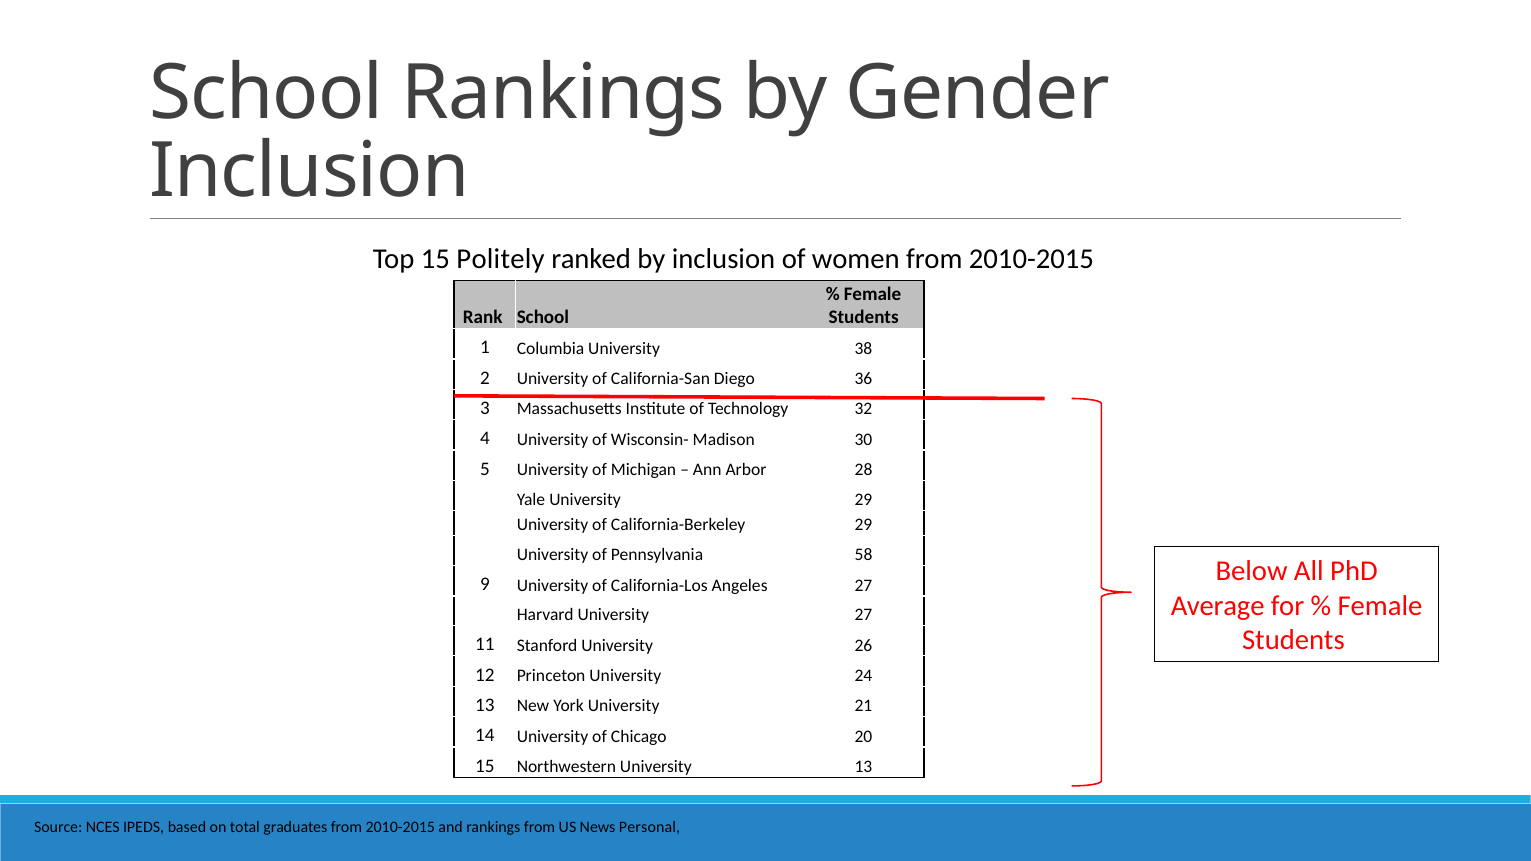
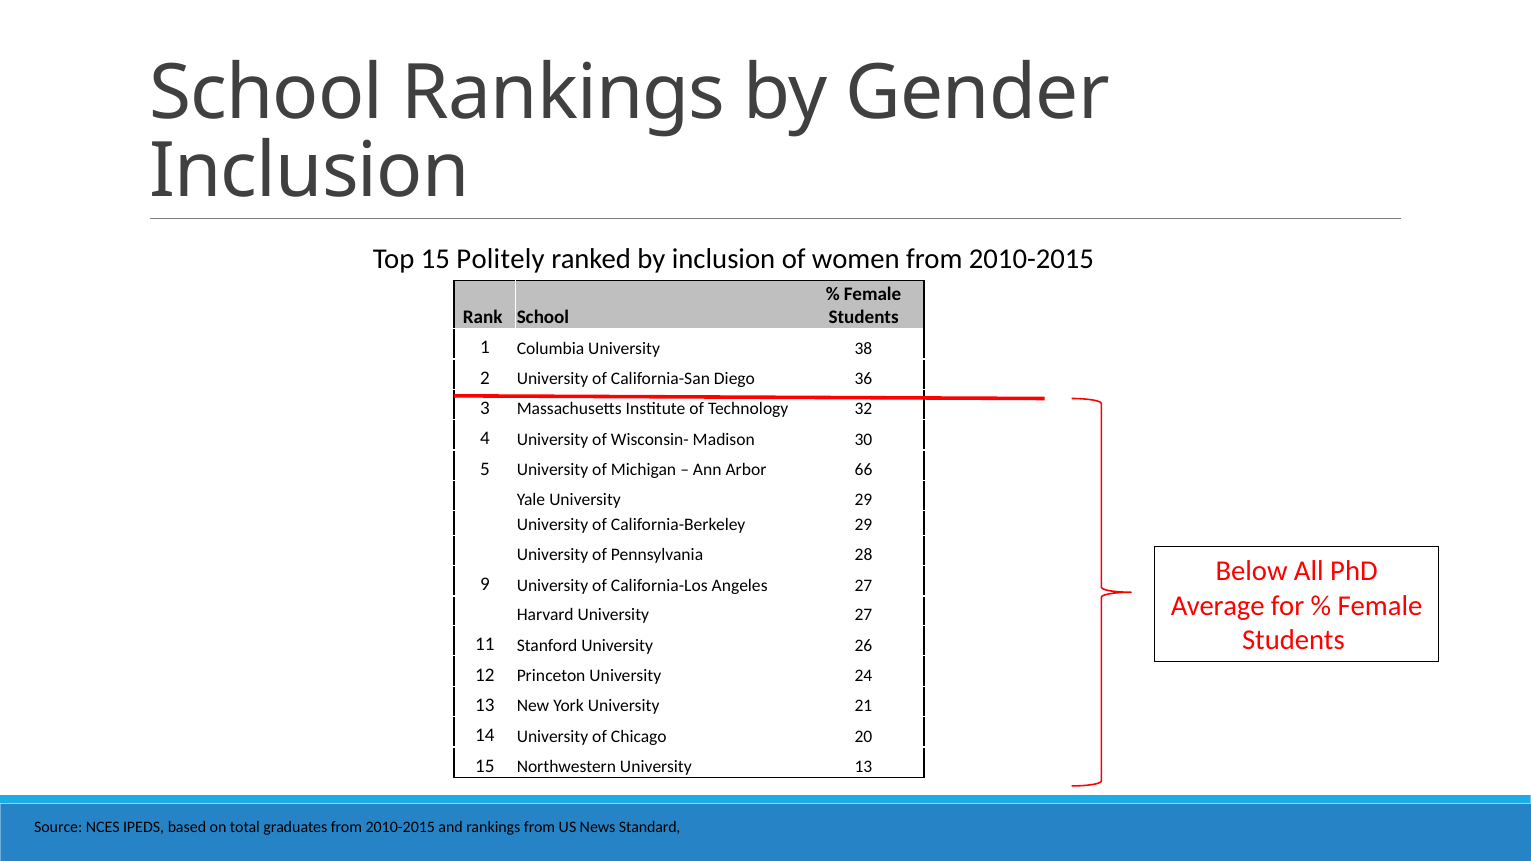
28: 28 -> 66
58: 58 -> 28
Personal: Personal -> Standard
